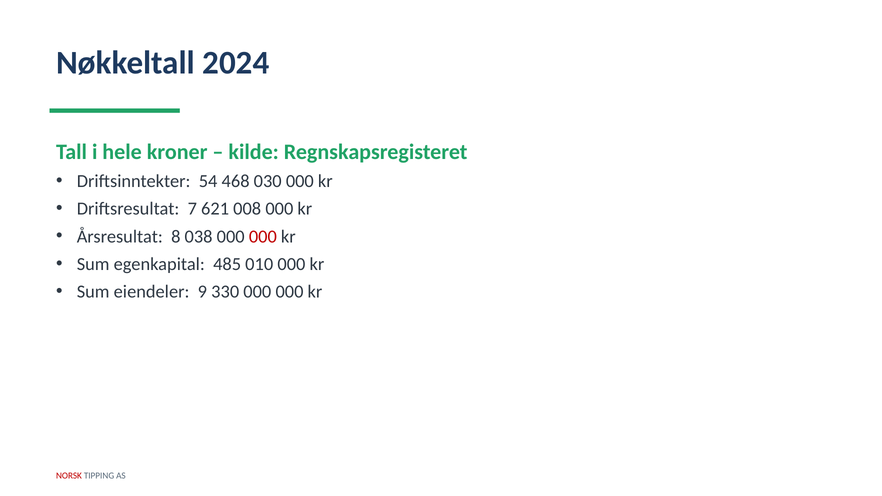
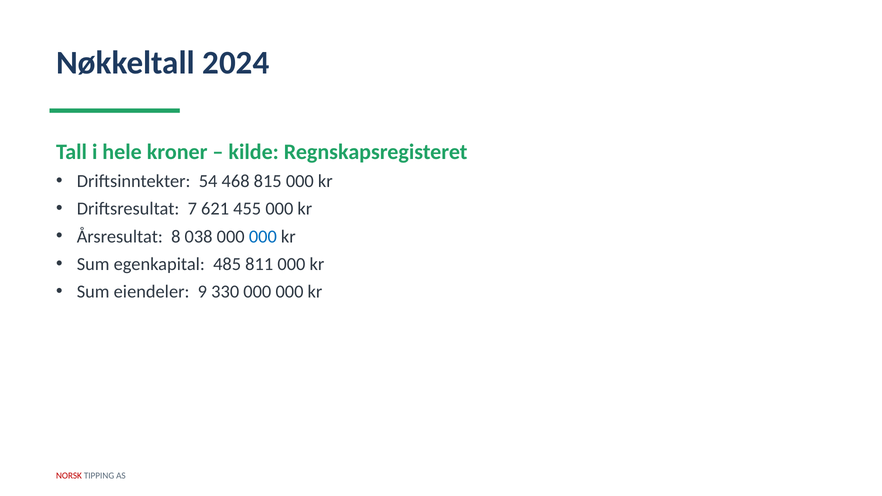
030: 030 -> 815
008: 008 -> 455
000 at (263, 237) colour: red -> blue
010: 010 -> 811
